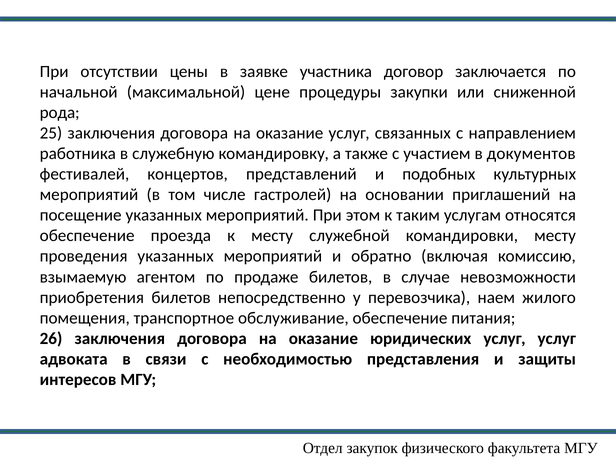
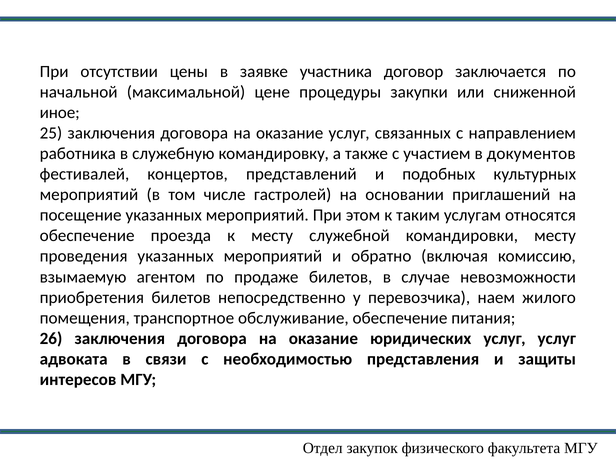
рода: рода -> иное
